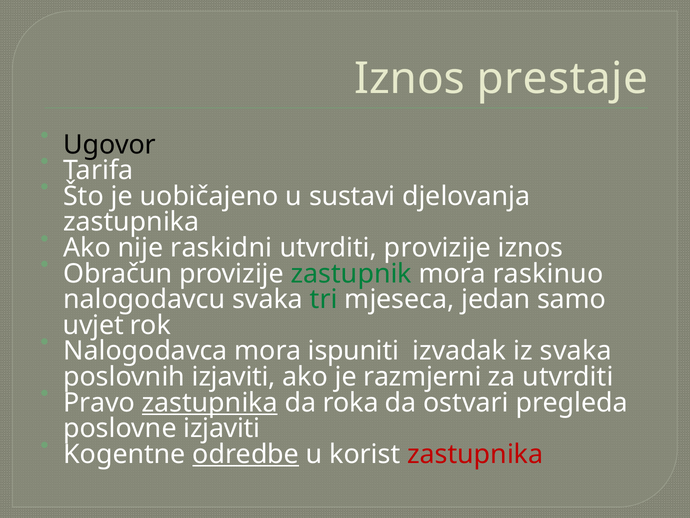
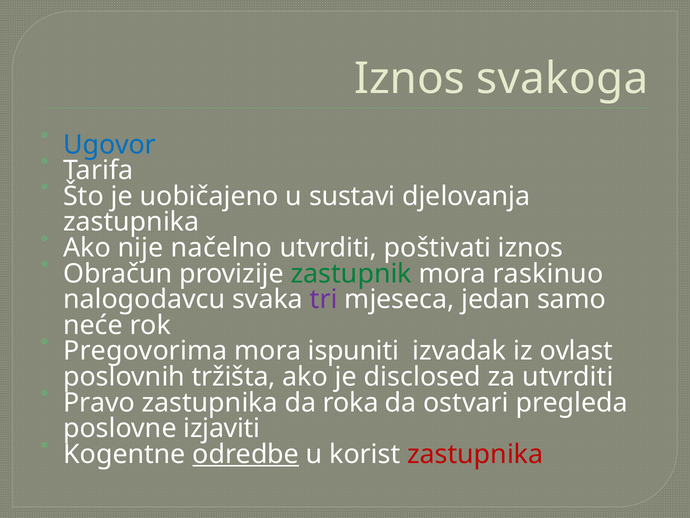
prestaje: prestaje -> svakoga
Ugovor colour: black -> blue
raskidni: raskidni -> načelno
utvrditi provizije: provizije -> poštivati
tri colour: green -> purple
uvjet: uvjet -> neće
Nalogodavca: Nalogodavca -> Pregovorima
iz svaka: svaka -> ovlast
poslovnih izjaviti: izjaviti -> tržišta
razmjerni: razmjerni -> disclosed
zastupnika at (210, 402) underline: present -> none
